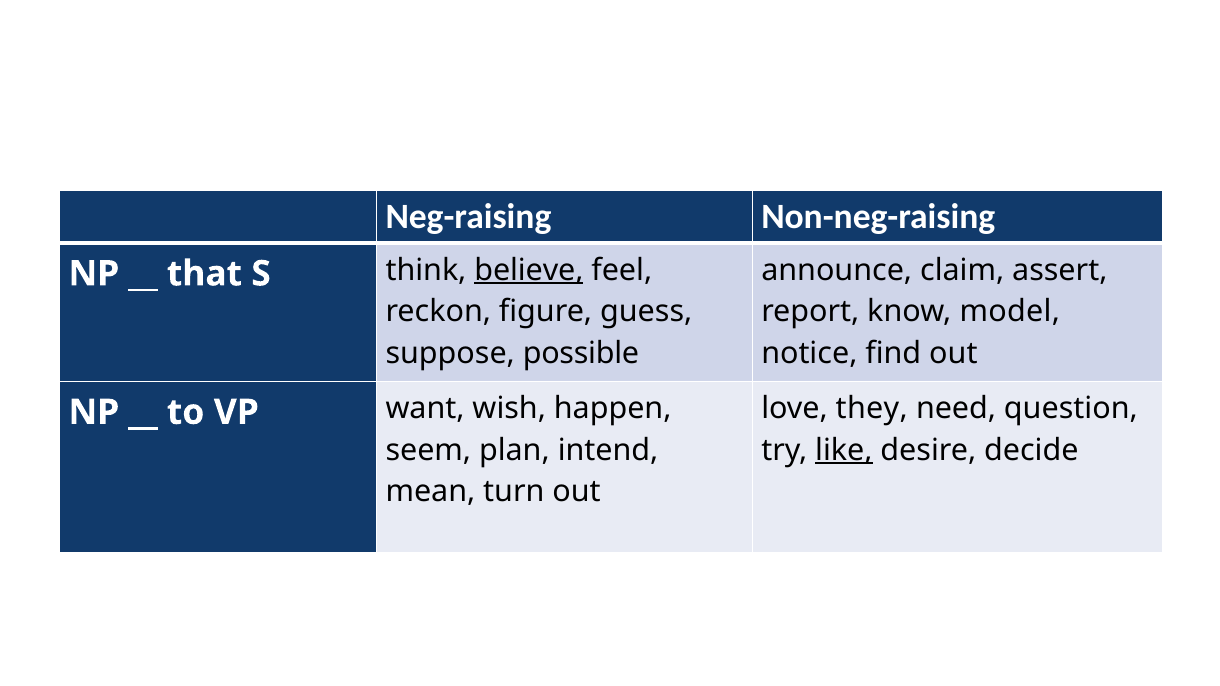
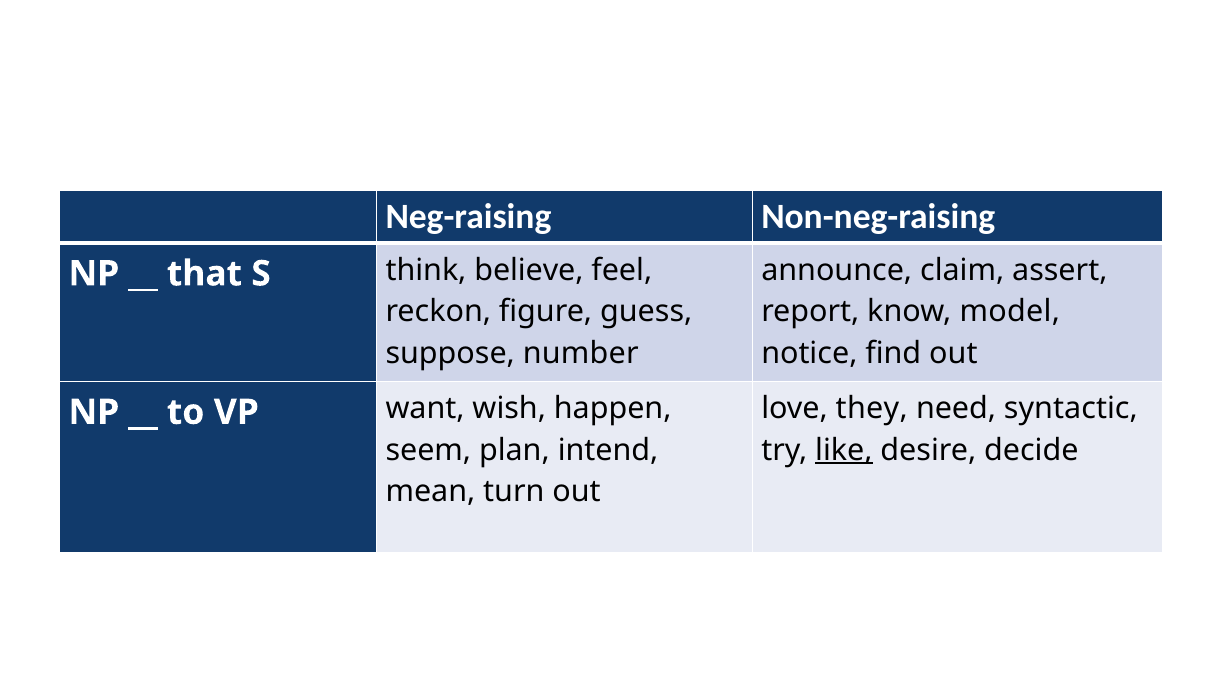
believe underline: present -> none
possible: possible -> number
question: question -> syntactic
